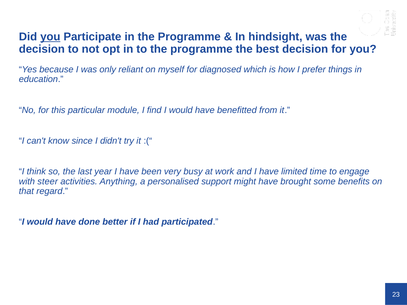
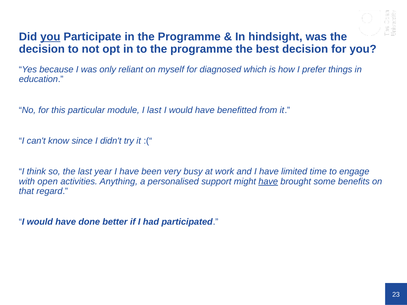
I find: find -> last
steer: steer -> open
have at (268, 182) underline: none -> present
